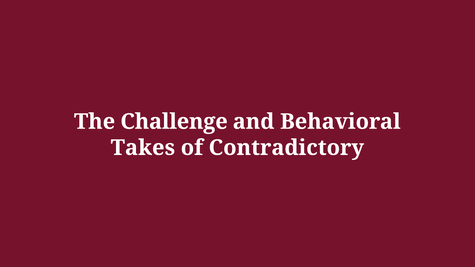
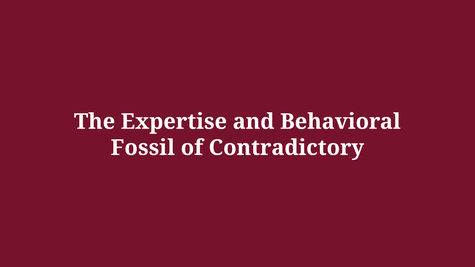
Challenge: Challenge -> Expertise
Takes: Takes -> Fossil
